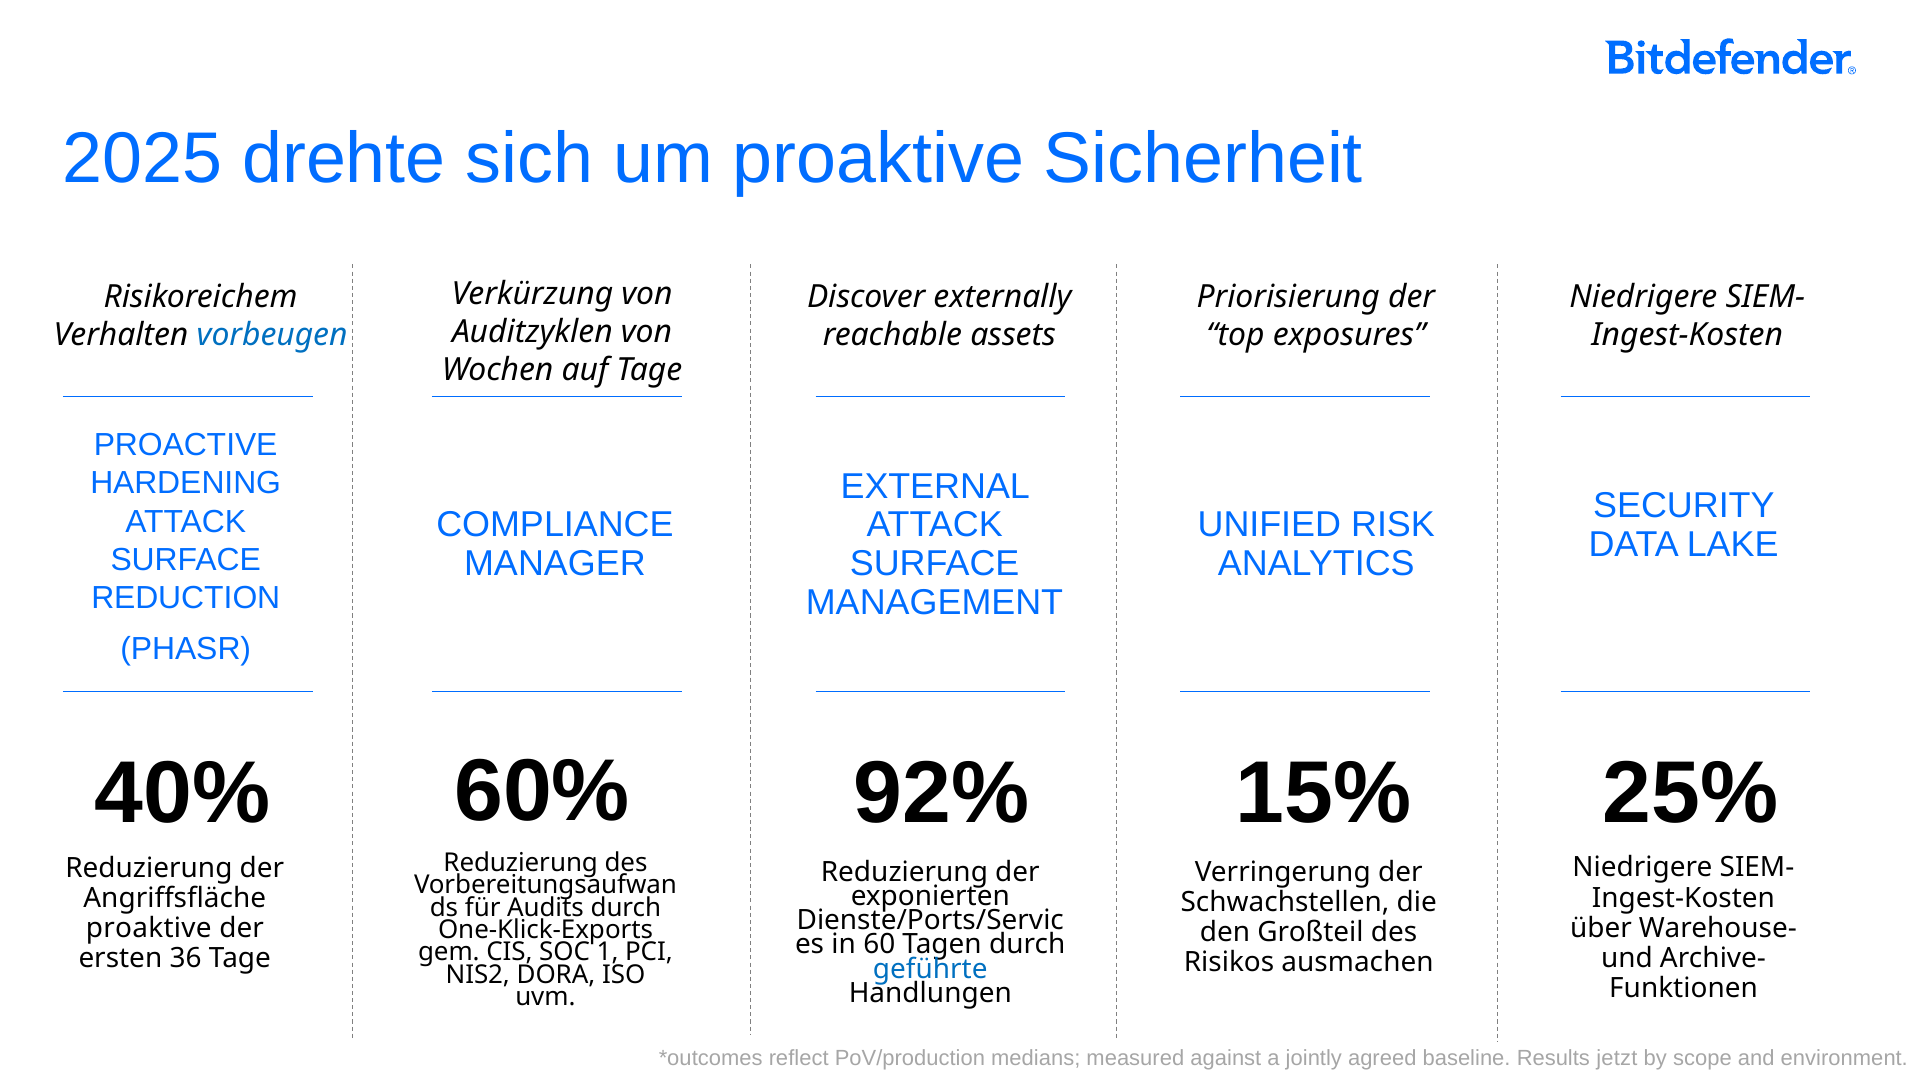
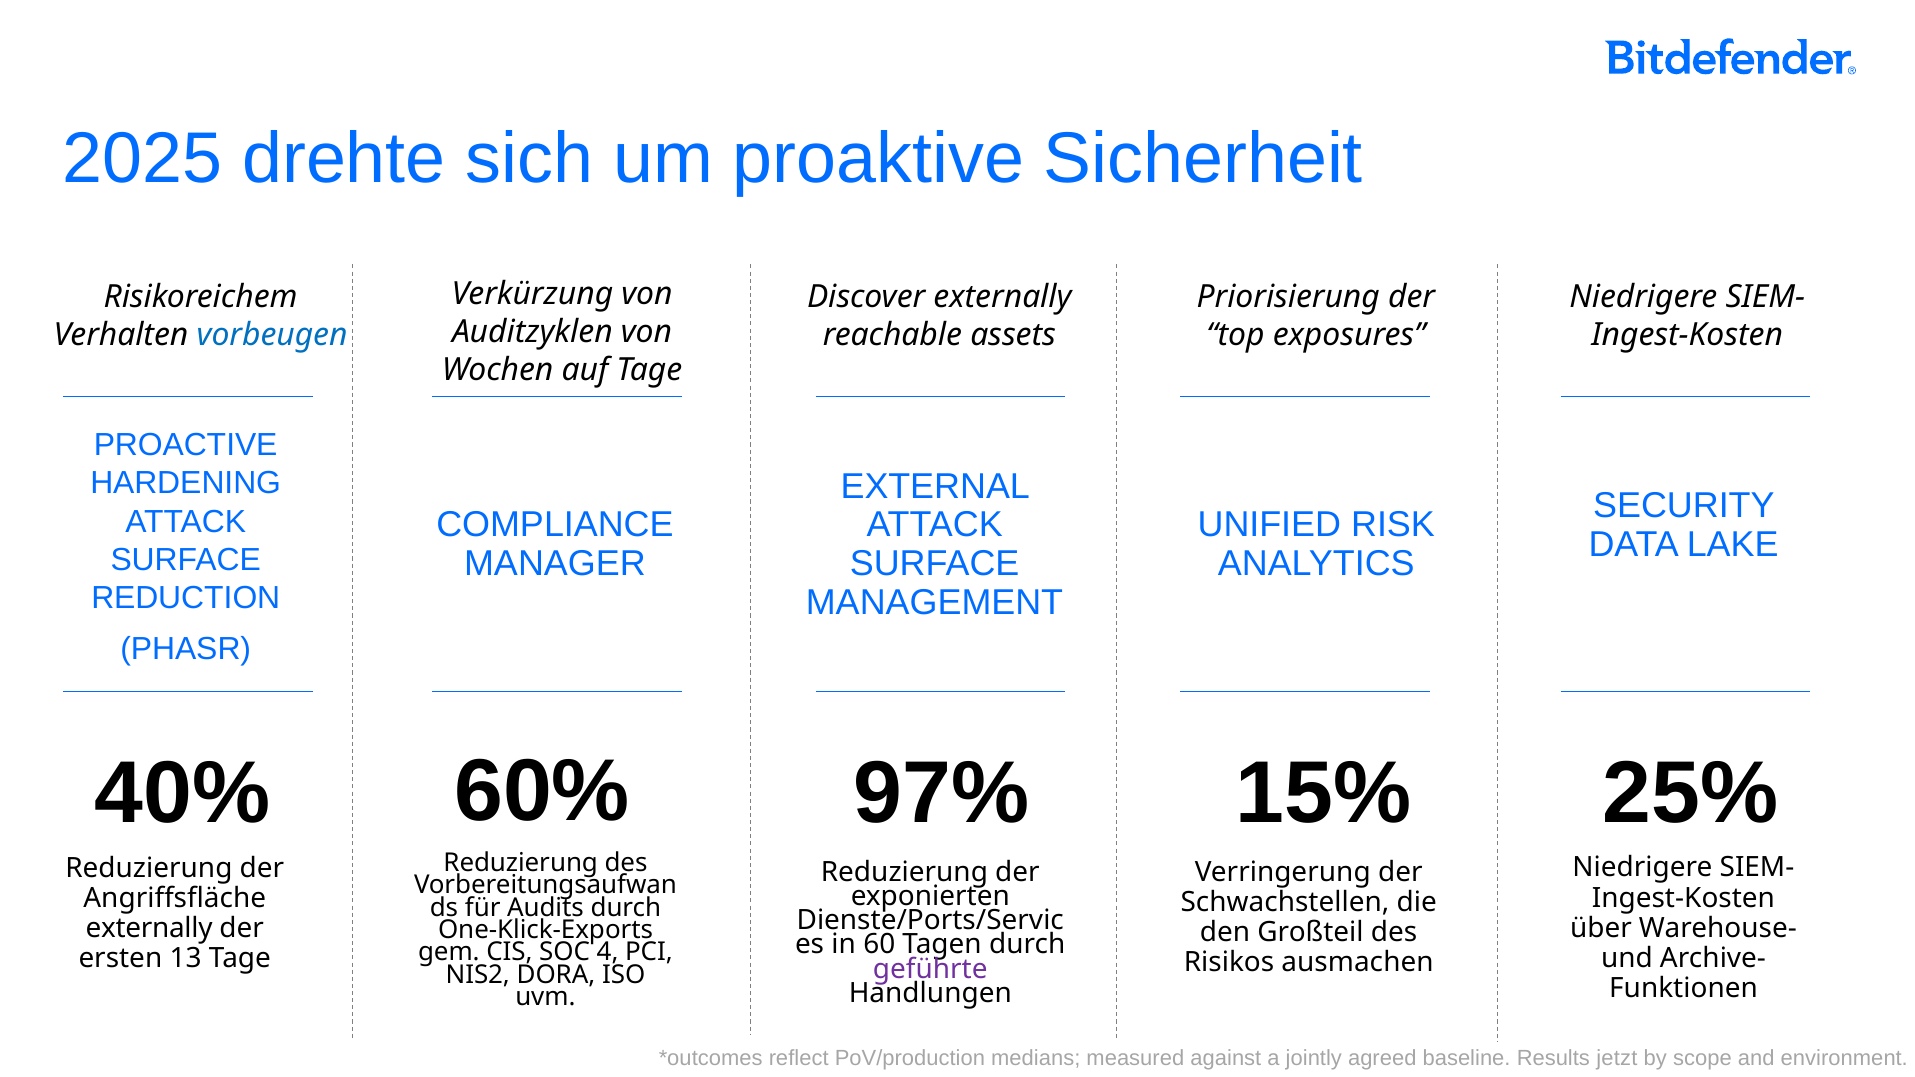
92%: 92% -> 97%
proaktive at (149, 929): proaktive -> externally
1: 1 -> 4
36: 36 -> 13
geführte colour: blue -> purple
